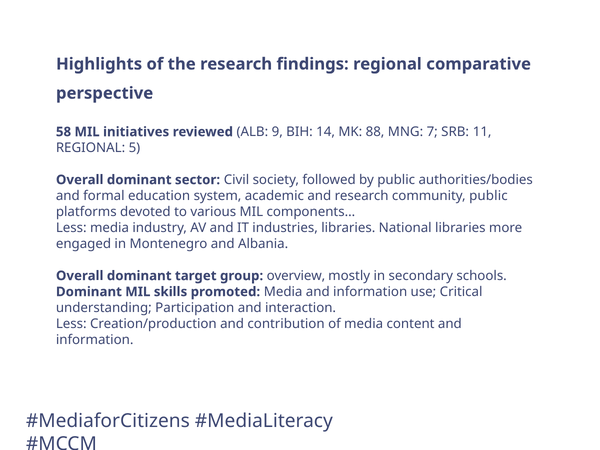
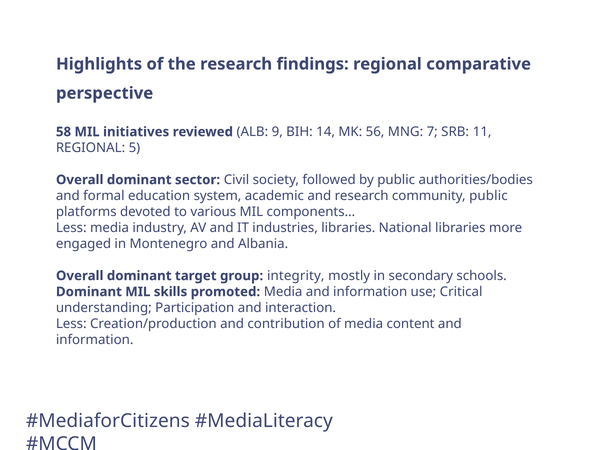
88: 88 -> 56
overview: overview -> integrity
